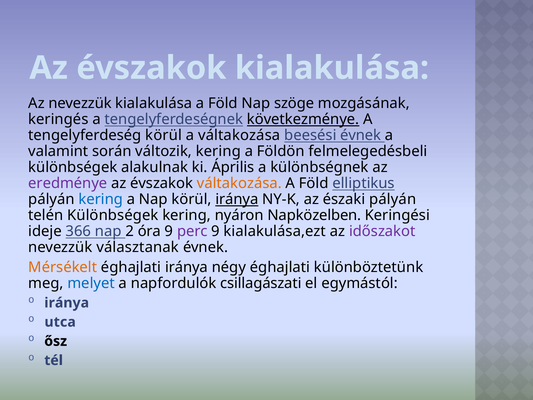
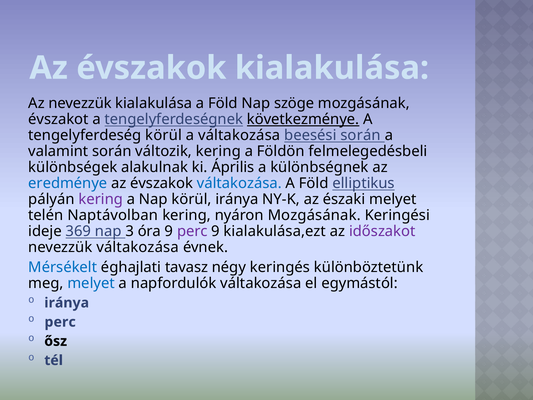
keringés: keringés -> évszakot
beesési évnek: évnek -> során
eredménye colour: purple -> blue
váltakozása at (239, 183) colour: orange -> blue
kering at (101, 199) colour: blue -> purple
iránya at (237, 199) underline: present -> none
északi pályán: pályán -> melyet
telén Különbségek: Különbségek -> Naptávolban
nyáron Napközelben: Napközelben -> Mozgásának
366: 366 -> 369
2: 2 -> 3
nevezzük választanak: választanak -> váltakozása
Mérsékelt colour: orange -> blue
éghajlati iránya: iránya -> tavasz
négy éghajlati: éghajlati -> keringés
napfordulók csillagászati: csillagászati -> váltakozása
utca at (60, 322): utca -> perc
